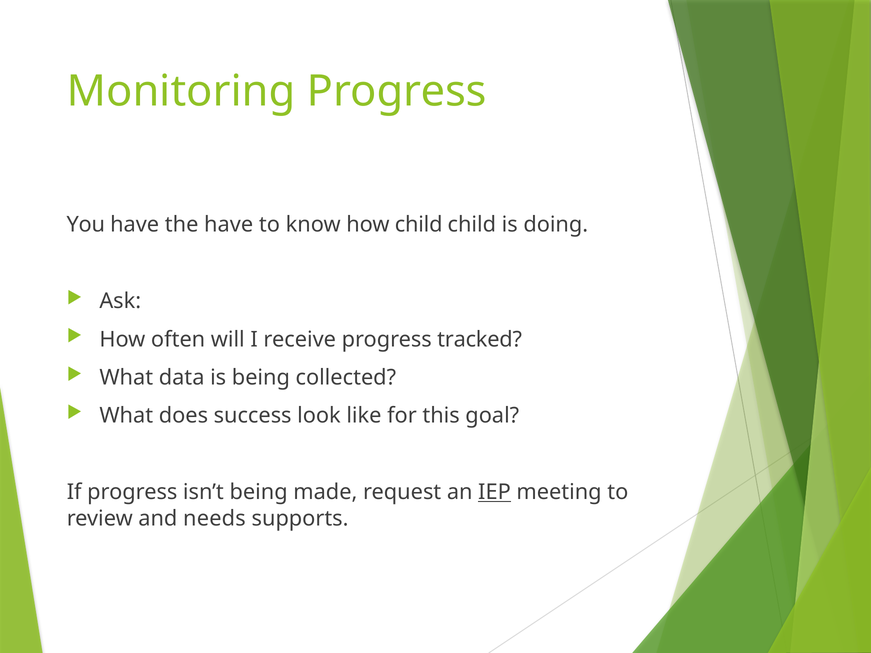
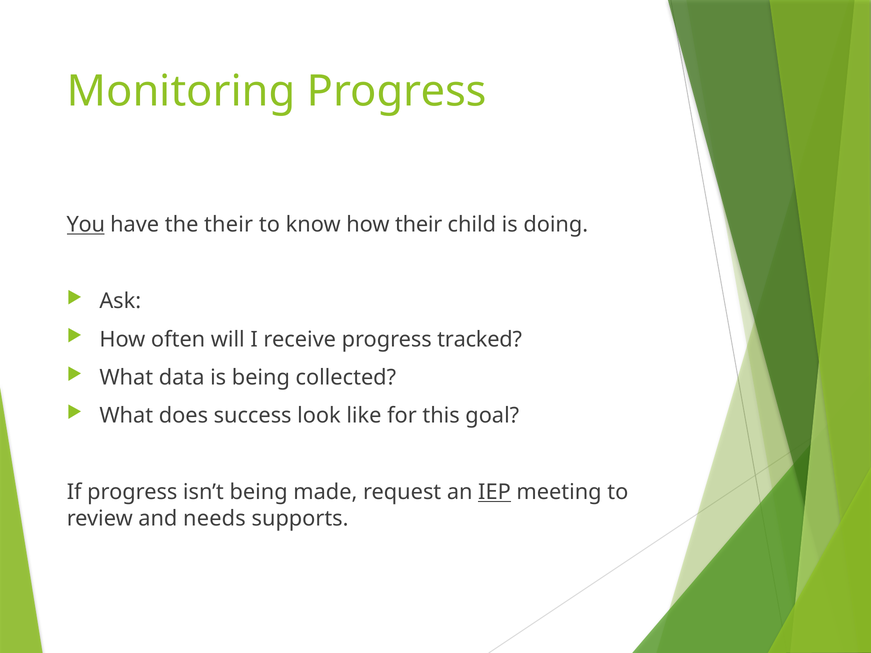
You underline: none -> present
the have: have -> their
how child: child -> their
